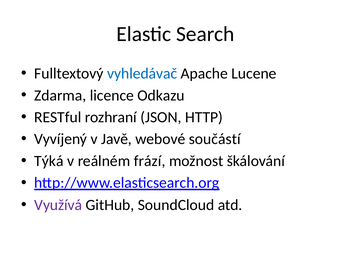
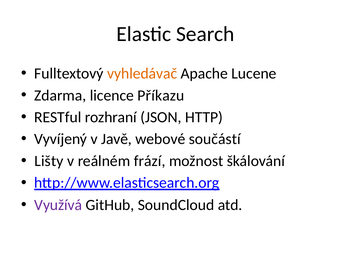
vyhledávač colour: blue -> orange
Odkazu: Odkazu -> Příkazu
Týká: Týká -> Lišty
